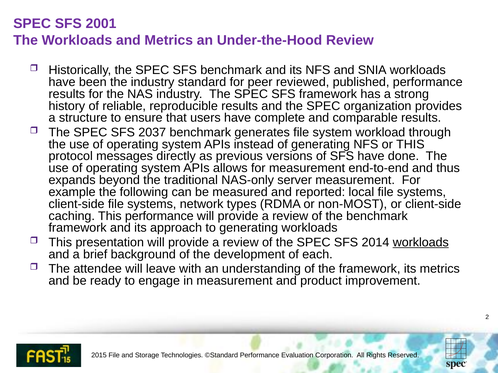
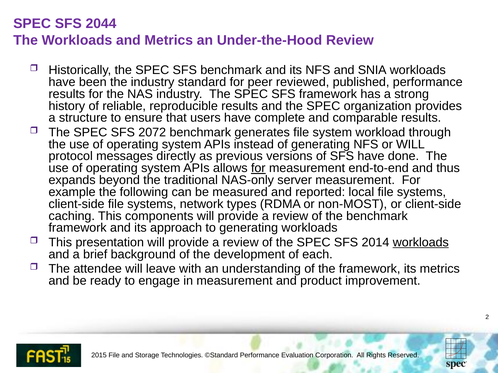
2001: 2001 -> 2044
2037: 2037 -> 2072
or THIS: THIS -> WILL
for at (258, 168) underline: none -> present
This performance: performance -> components
